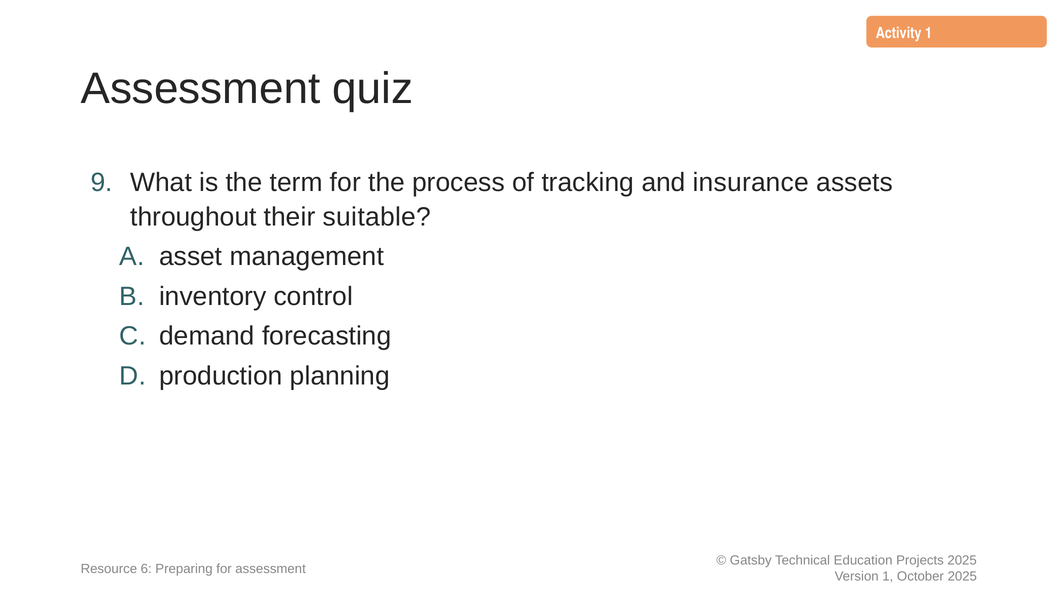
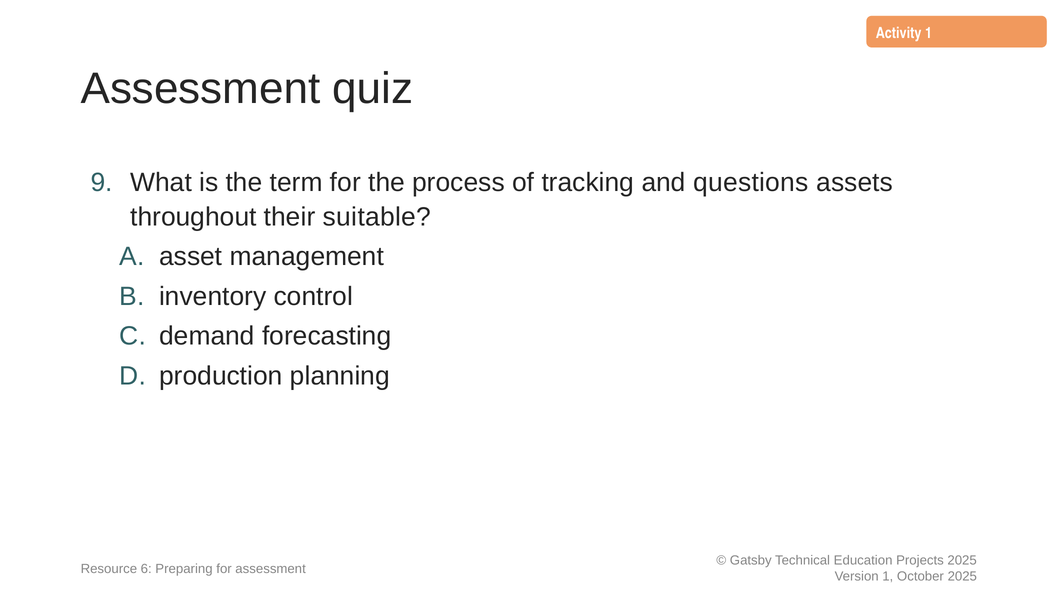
insurance: insurance -> questions
